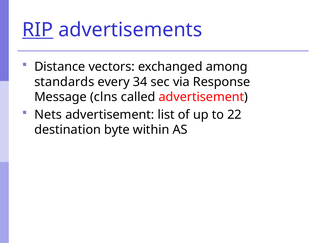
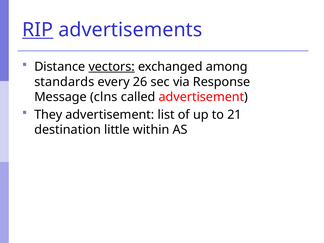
vectors underline: none -> present
34: 34 -> 26
Nets: Nets -> They
22: 22 -> 21
byte: byte -> little
